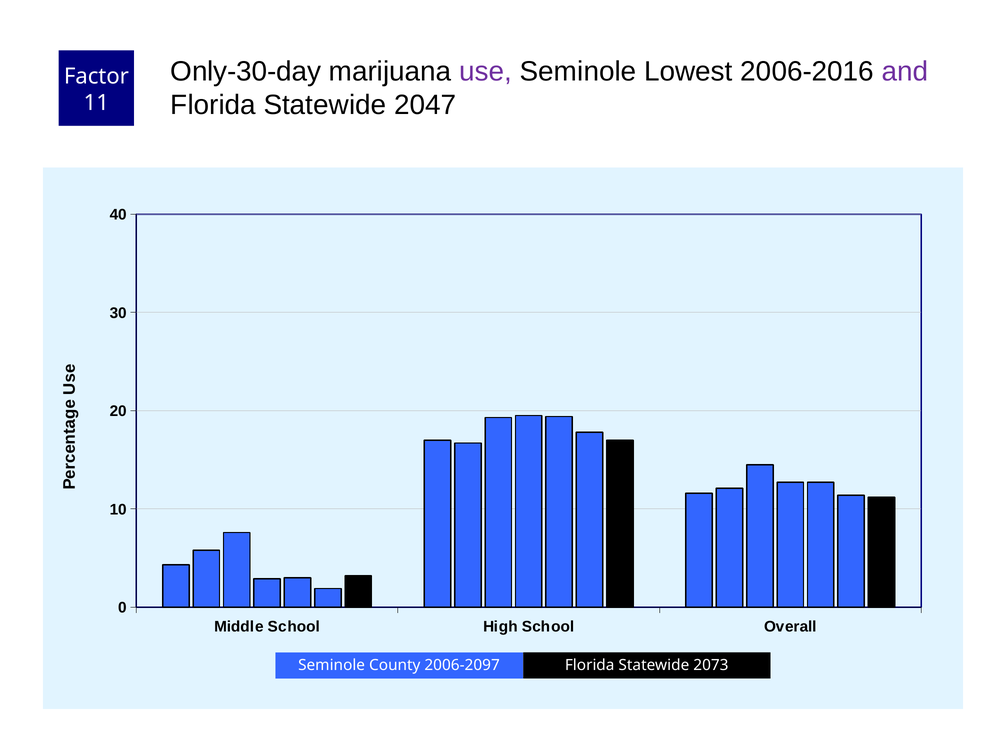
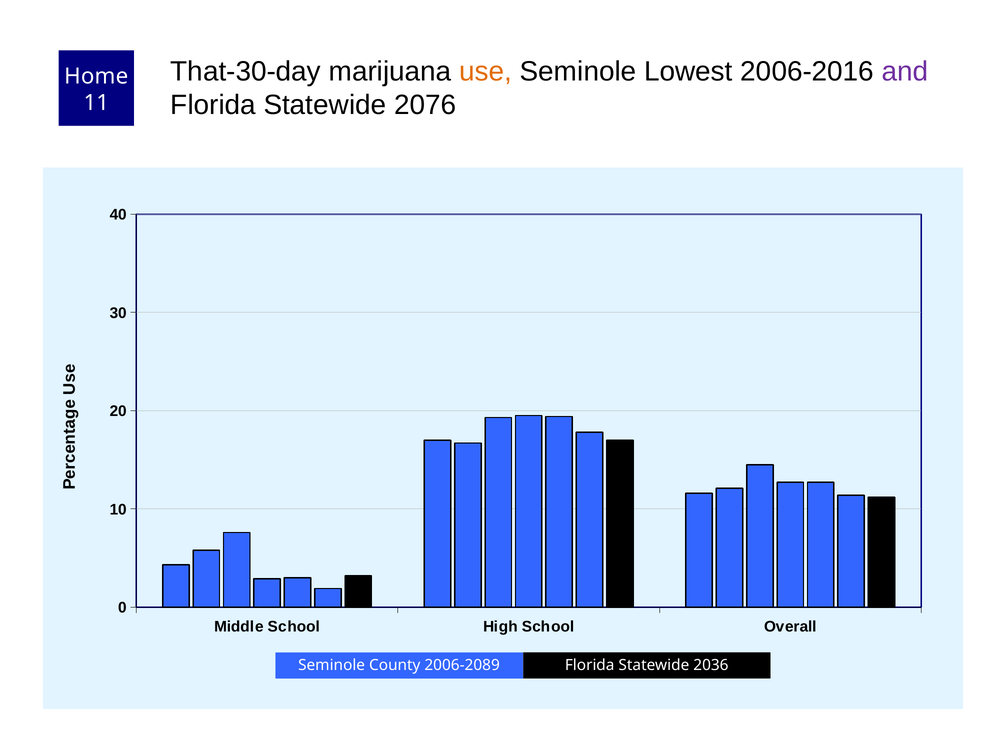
Only-30-day: Only-30-day -> That-30-day
use colour: purple -> orange
Factor: Factor -> Home
2047: 2047 -> 2076
2006-2097: 2006-2097 -> 2006-2089
2073: 2073 -> 2036
